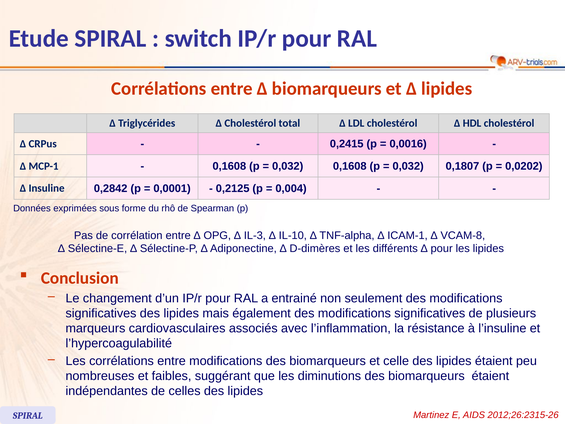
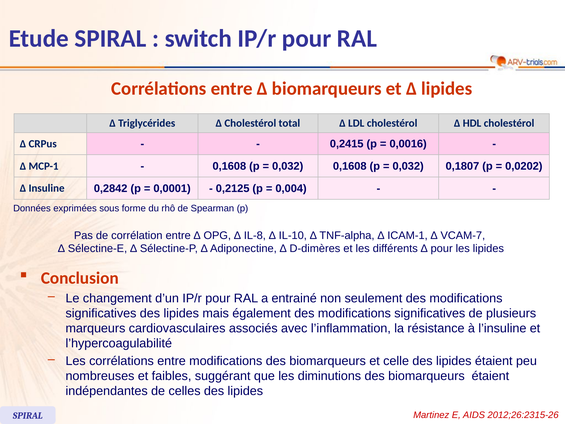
IL-3: IL-3 -> IL-8
VCAM-8: VCAM-8 -> VCAM-7
